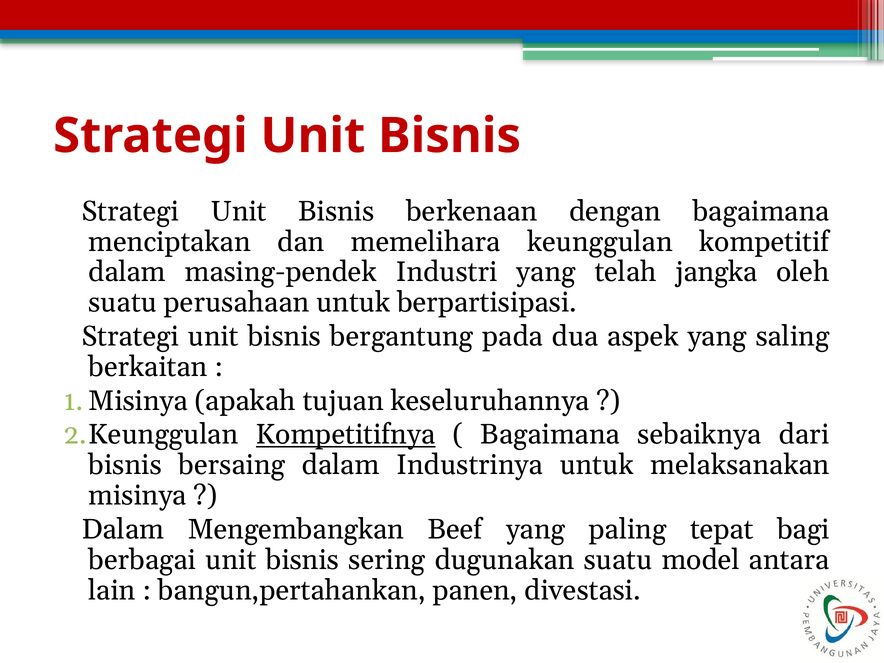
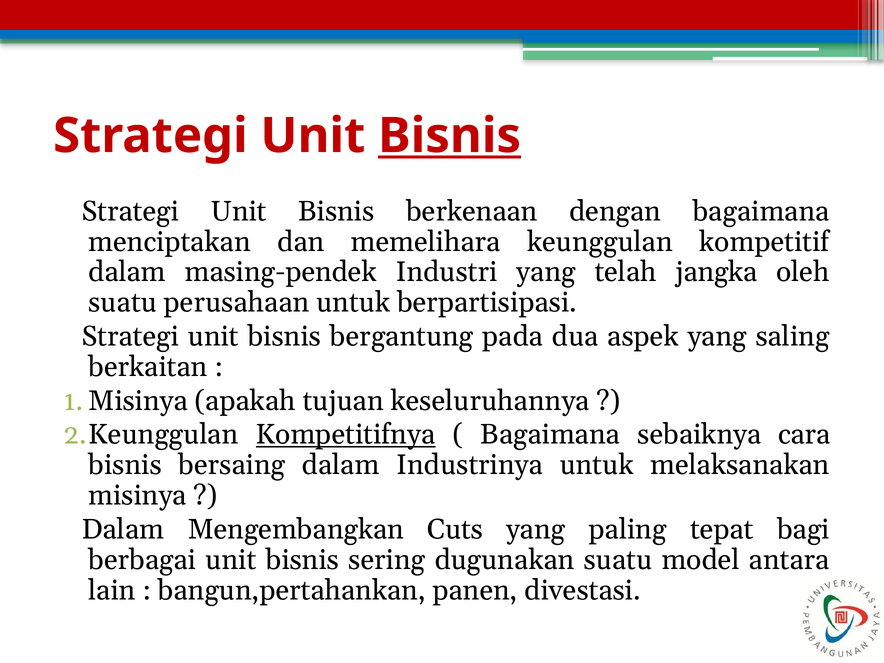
Bisnis at (450, 136) underline: none -> present
dari: dari -> cara
Beef: Beef -> Cuts
